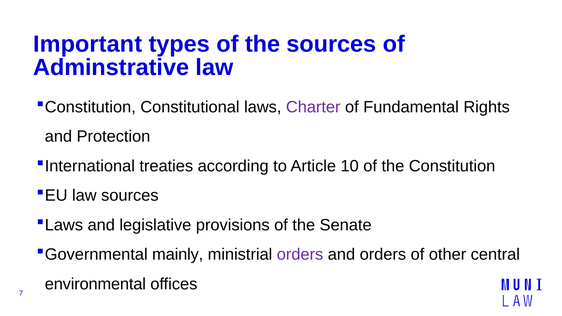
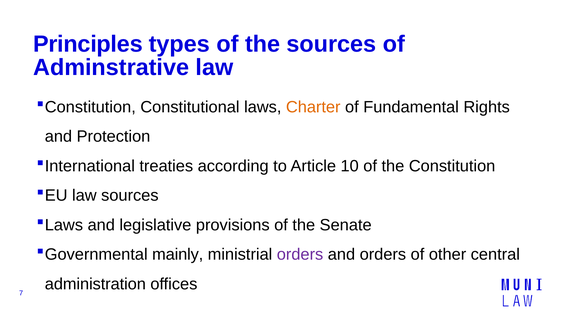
Important: Important -> Principles
Charter colour: purple -> orange
environmental: environmental -> administration
